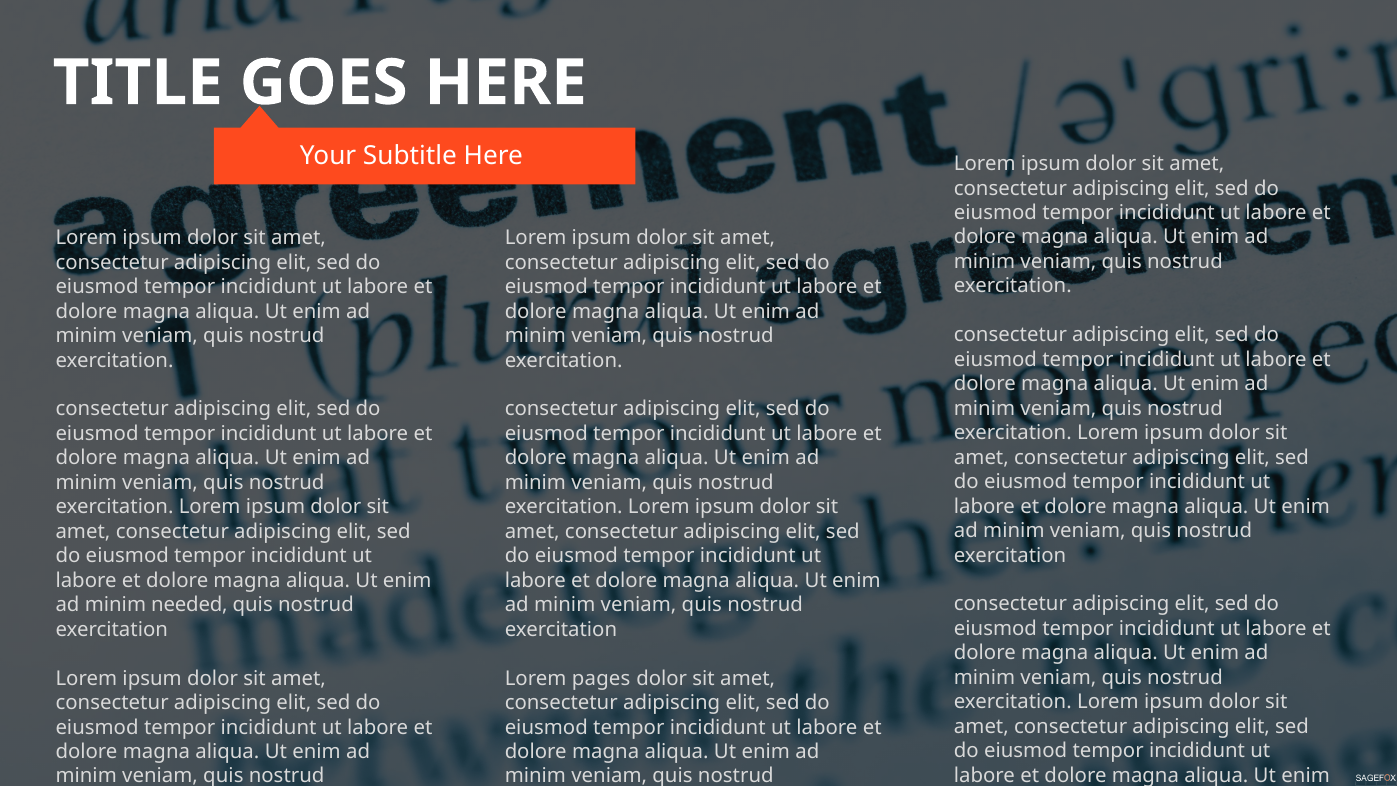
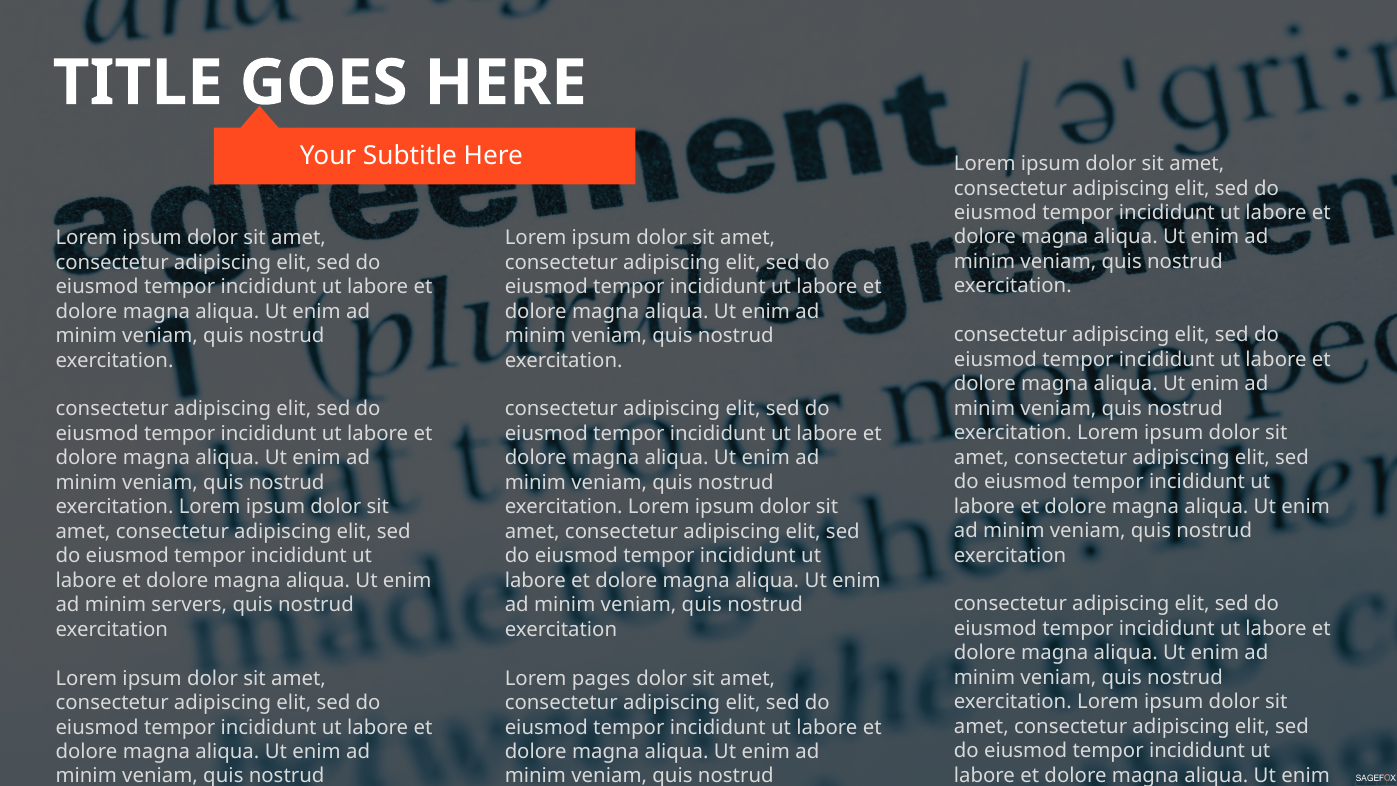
needed: needed -> servers
